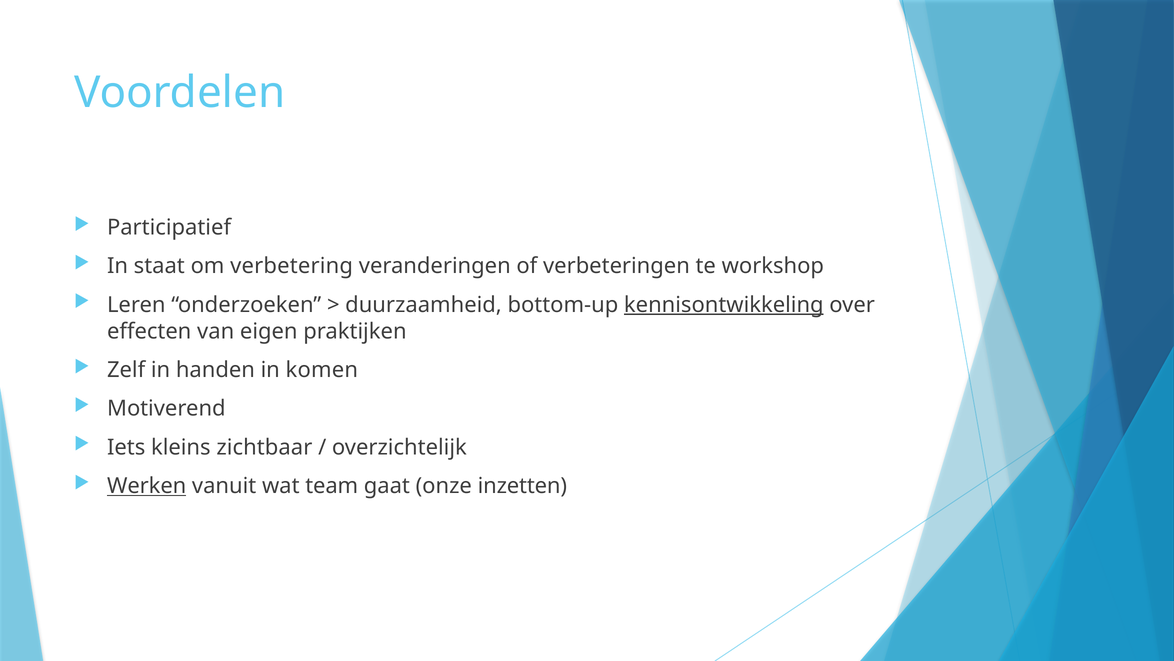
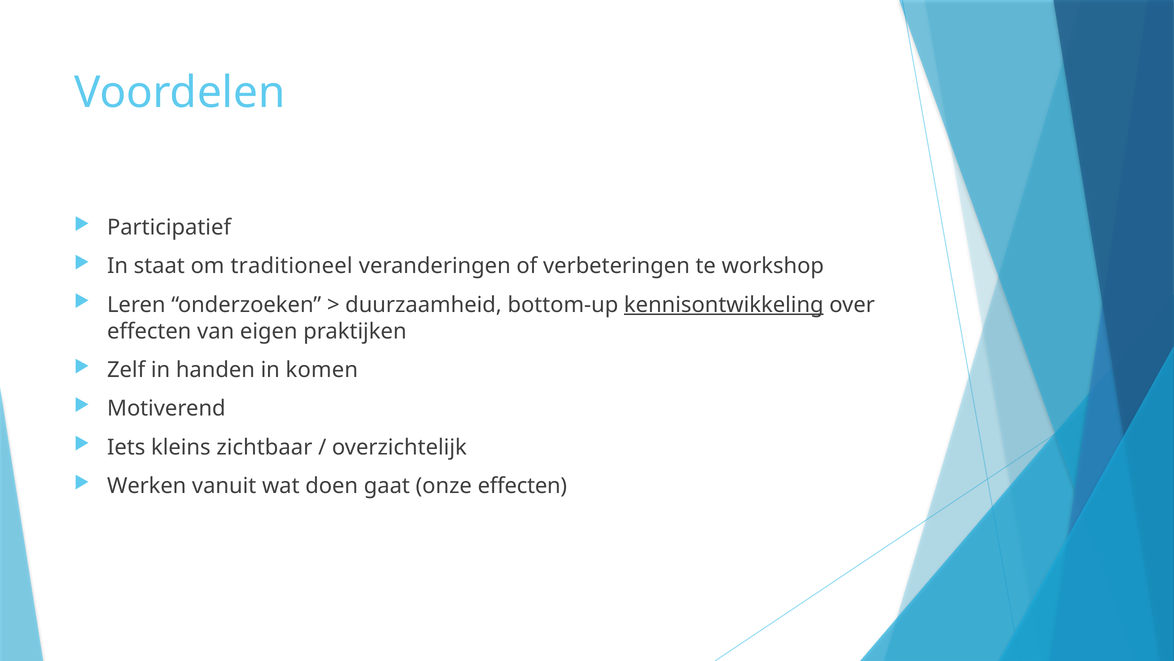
verbetering: verbetering -> traditioneel
Werken underline: present -> none
team: team -> doen
onze inzetten: inzetten -> effecten
